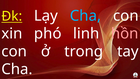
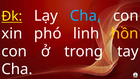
hồn colour: pink -> yellow
